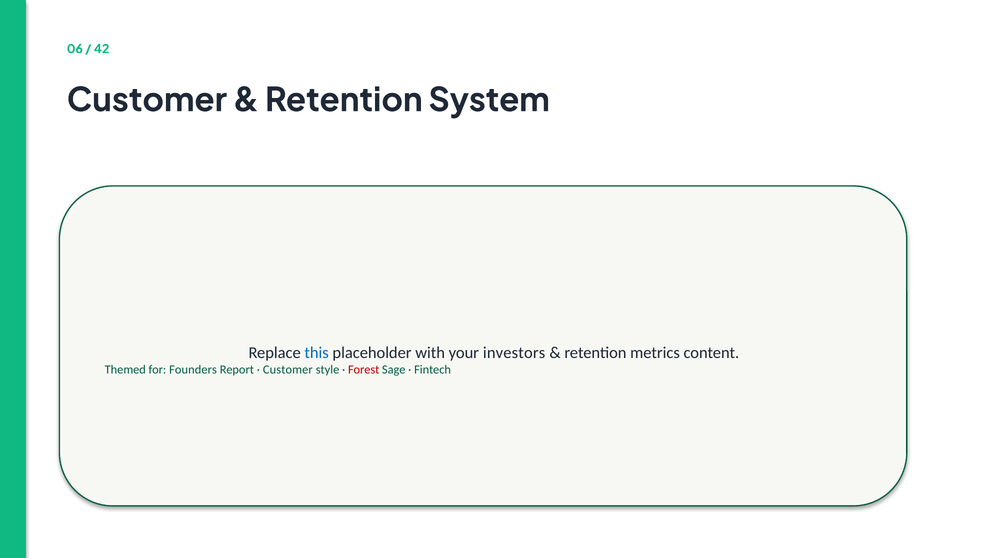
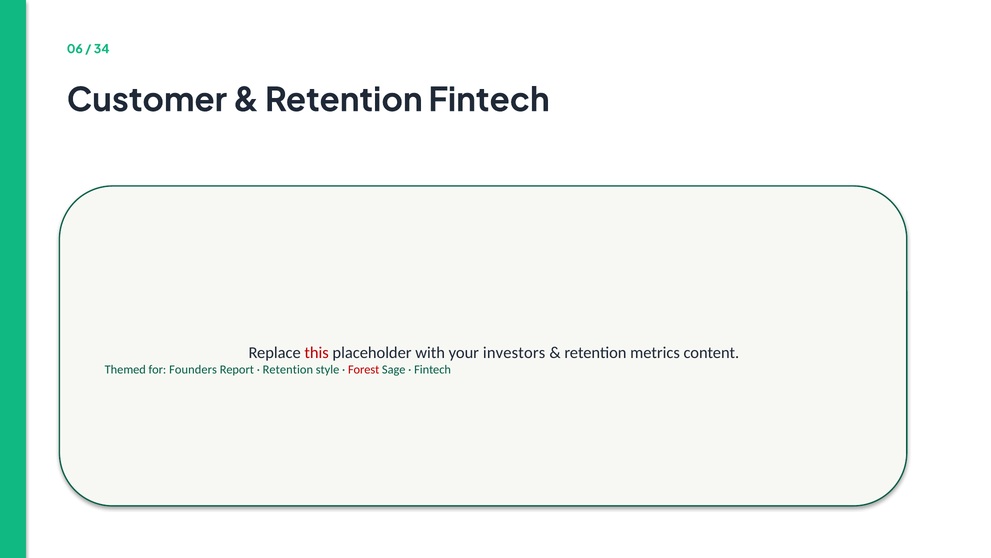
42: 42 -> 34
Retention System: System -> Fintech
this colour: blue -> red
Customer at (288, 369): Customer -> Retention
